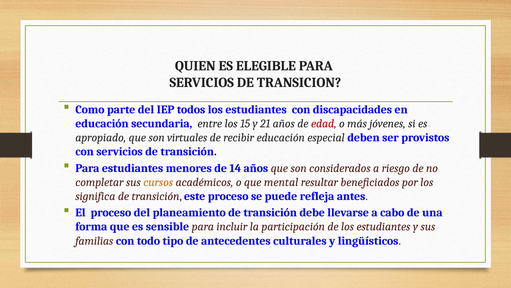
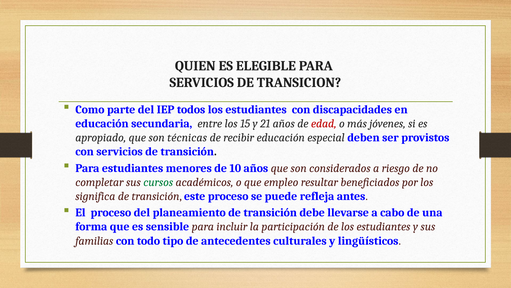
virtuales: virtuales -> técnicas
14: 14 -> 10
cursos colour: orange -> green
mental: mental -> empleo
